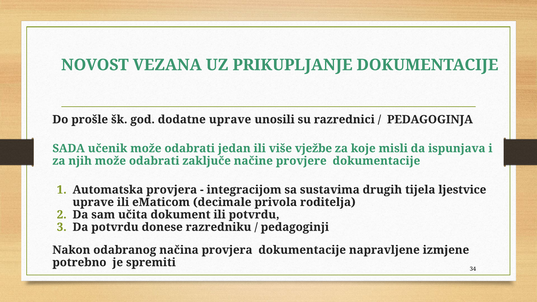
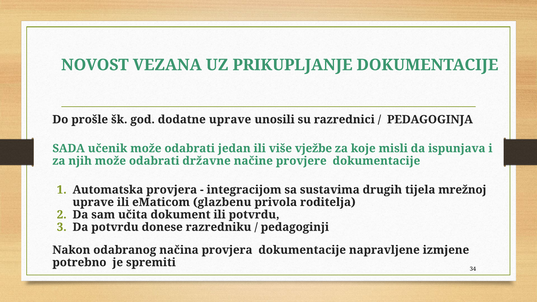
zaključe: zaključe -> državne
ljestvice: ljestvice -> mrežnoj
decimale: decimale -> glazbenu
